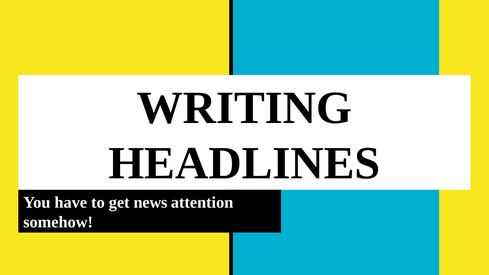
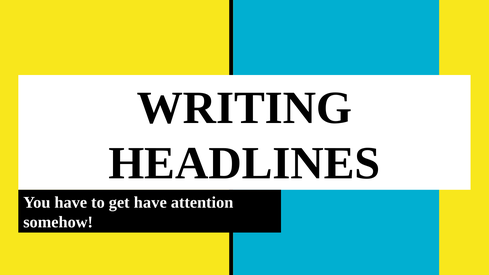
get news: news -> have
